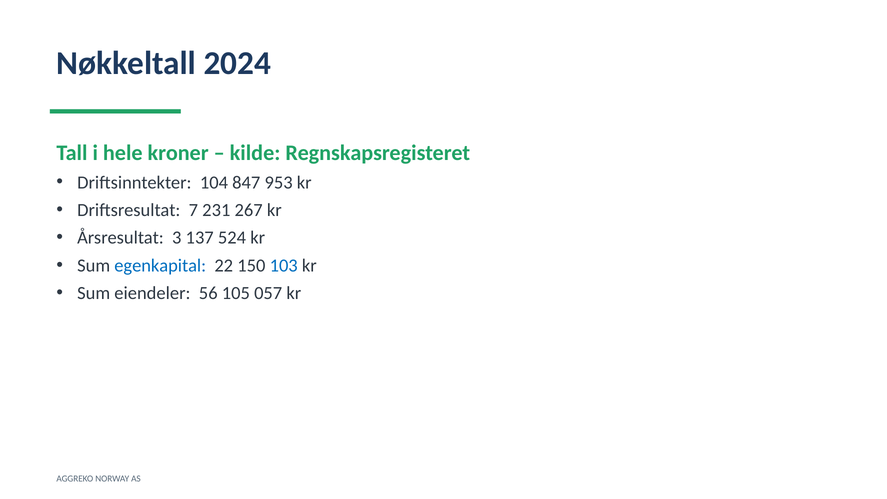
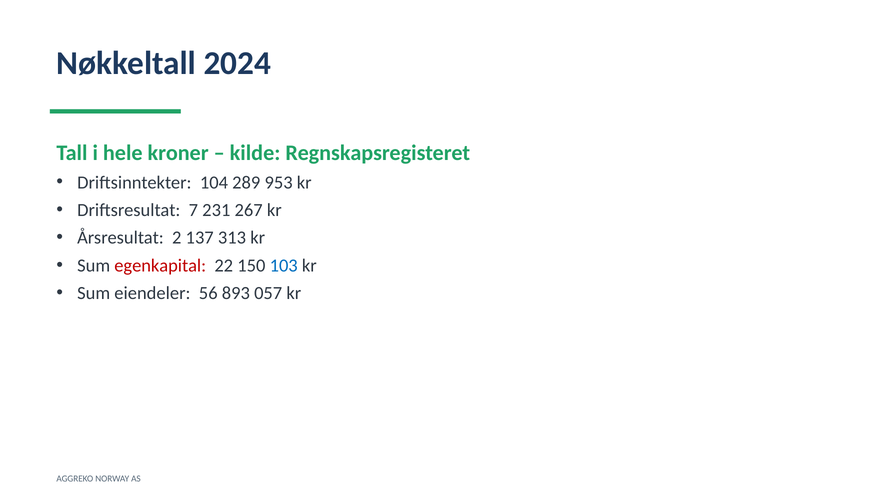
847: 847 -> 289
3: 3 -> 2
524: 524 -> 313
egenkapital colour: blue -> red
105: 105 -> 893
